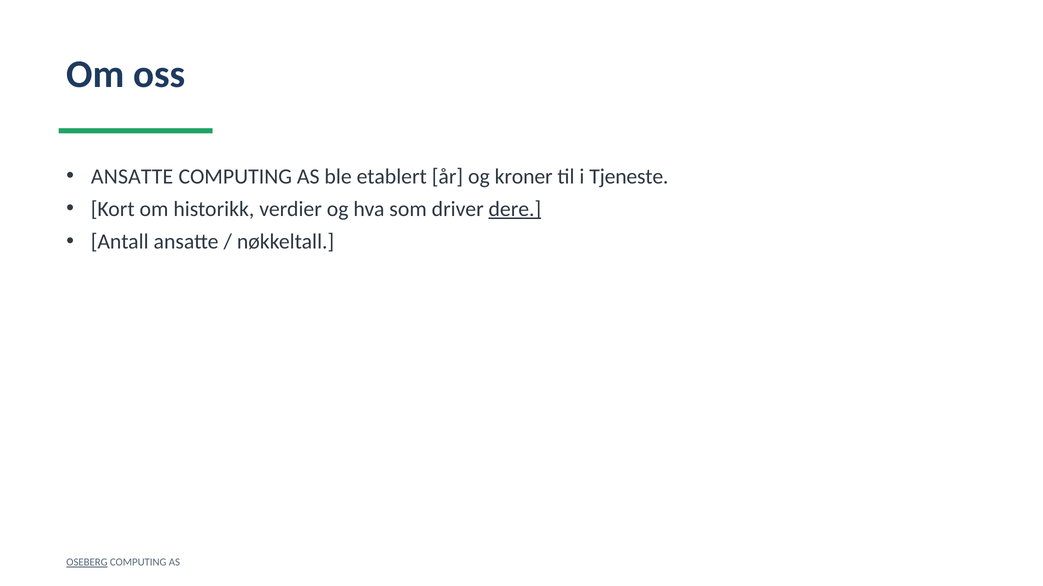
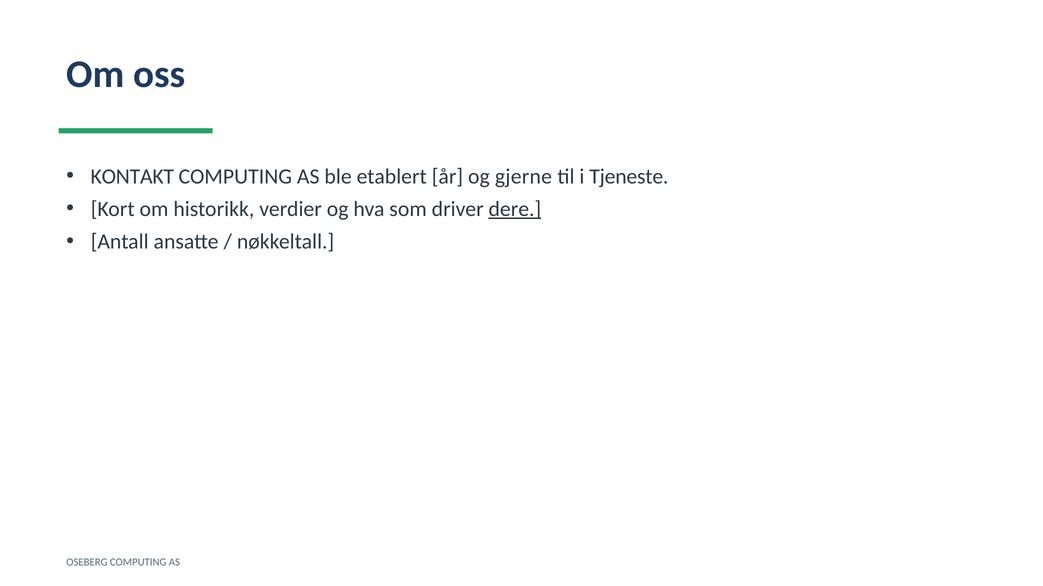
ANSATTE at (132, 177): ANSATTE -> KONTAKT
kroner: kroner -> gjerne
OSEBERG underline: present -> none
